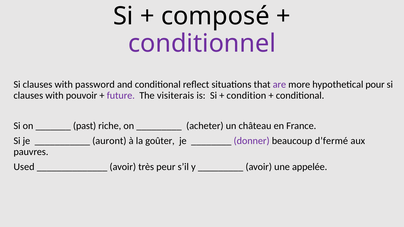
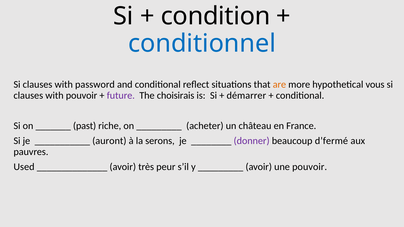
composé: composé -> condition
conditionnel colour: purple -> blue
are colour: purple -> orange
pour: pour -> vous
visiterais: visiterais -> choisirais
condition: condition -> démarrer
goûter: goûter -> serons
une appelée: appelée -> pouvoir
